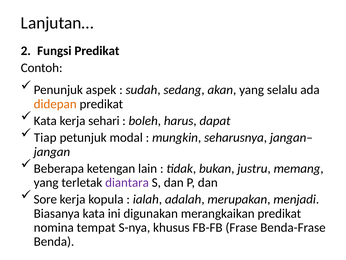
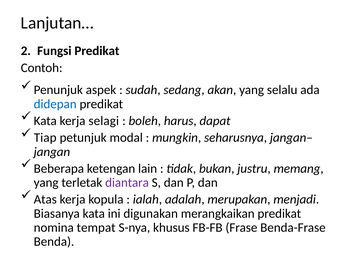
didepan colour: orange -> blue
sehari: sehari -> selagi
Sore: Sore -> Atas
